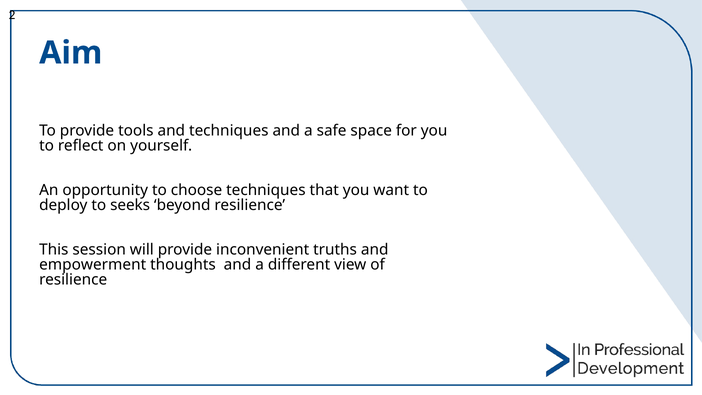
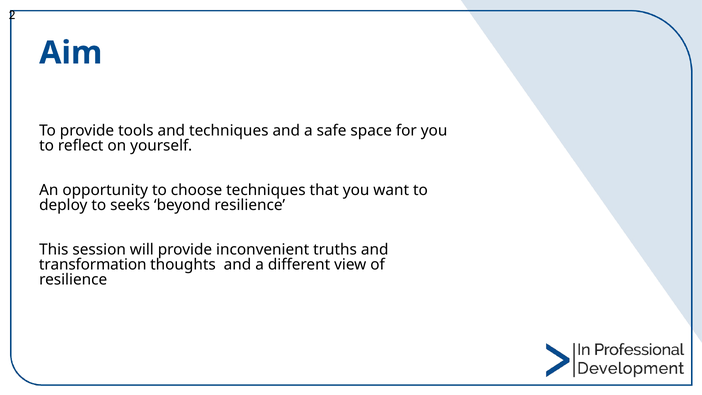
empowerment: empowerment -> transformation
